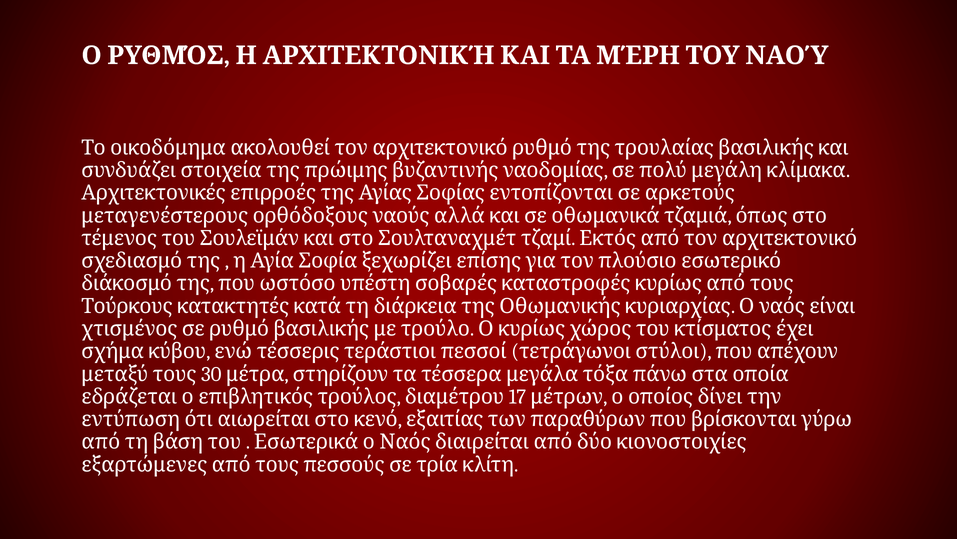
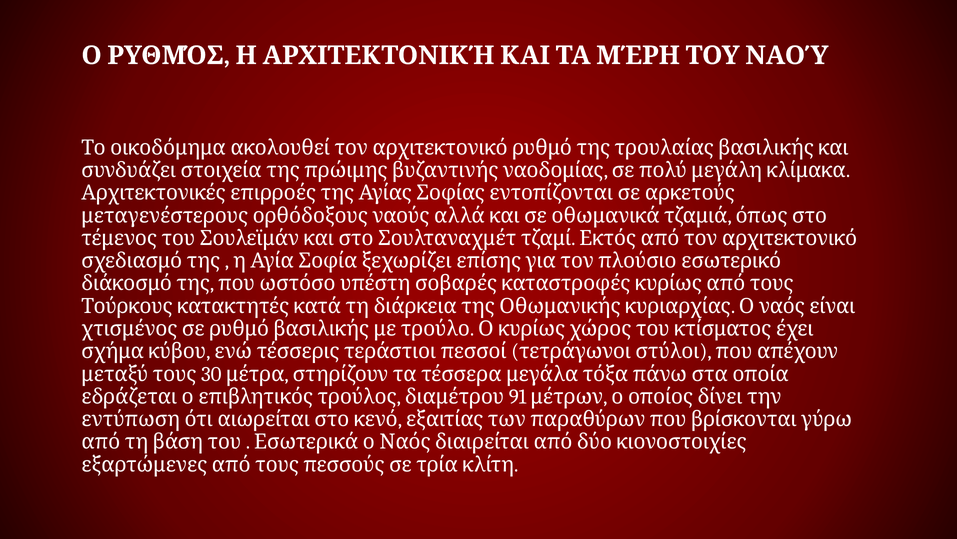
17: 17 -> 91
